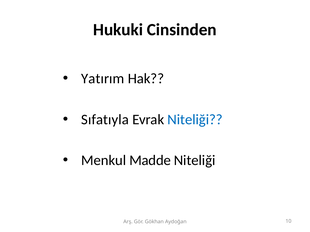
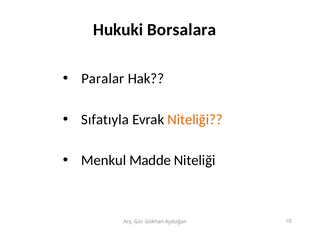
Cinsinden: Cinsinden -> Borsalara
Yatırım: Yatırım -> Paralar
Niteliği at (195, 120) colour: blue -> orange
